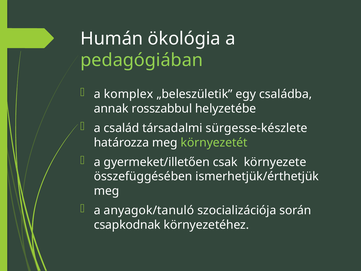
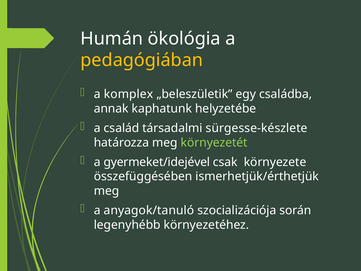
pedagógiában colour: light green -> yellow
rosszabbul: rosszabbul -> kaphatunk
gyermeket/illetően: gyermeket/illetően -> gyermeket/idejével
csapkodnak: csapkodnak -> legenyhébb
